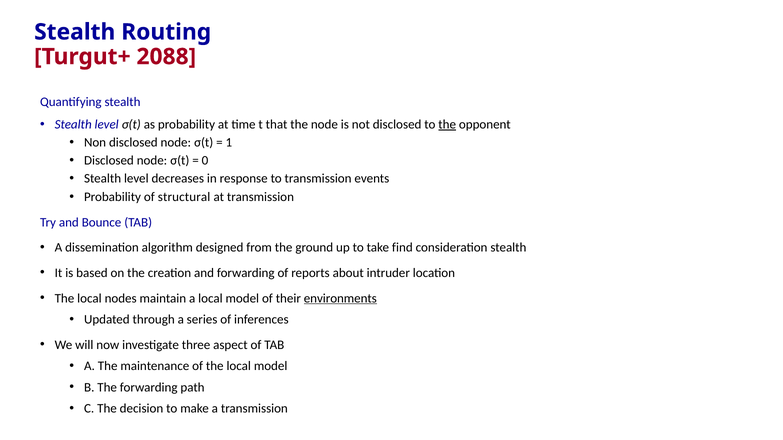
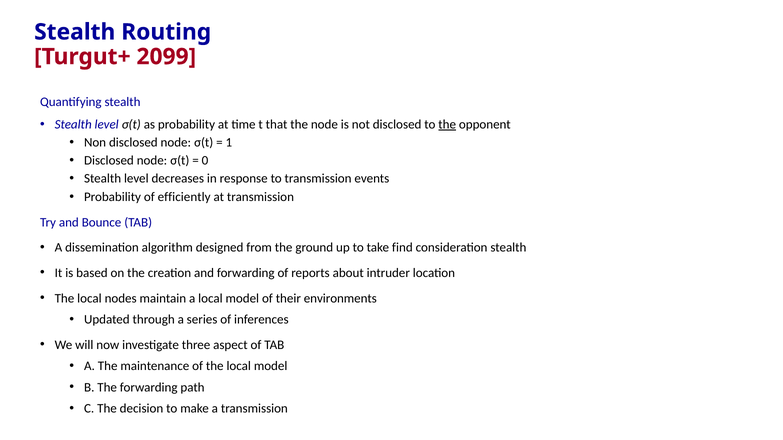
2088: 2088 -> 2099
structural: structural -> efficiently
environments underline: present -> none
